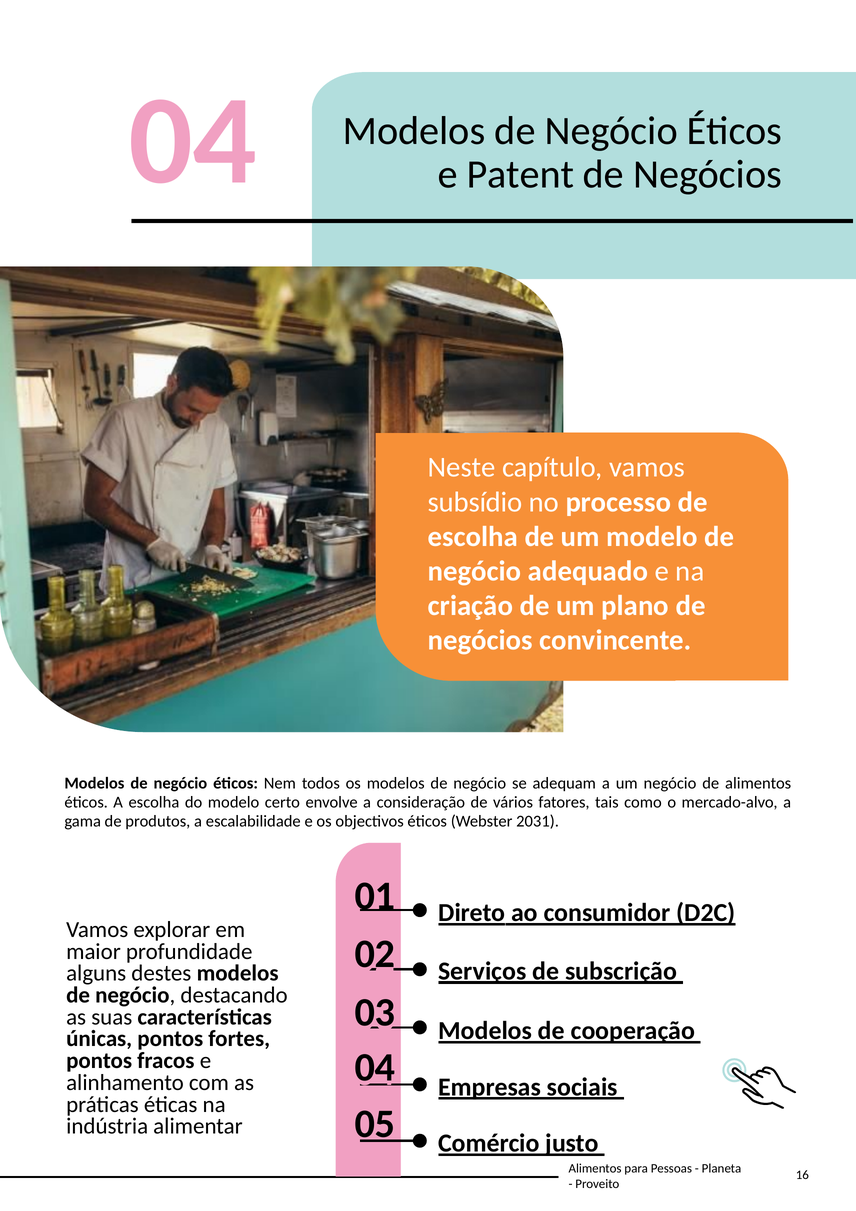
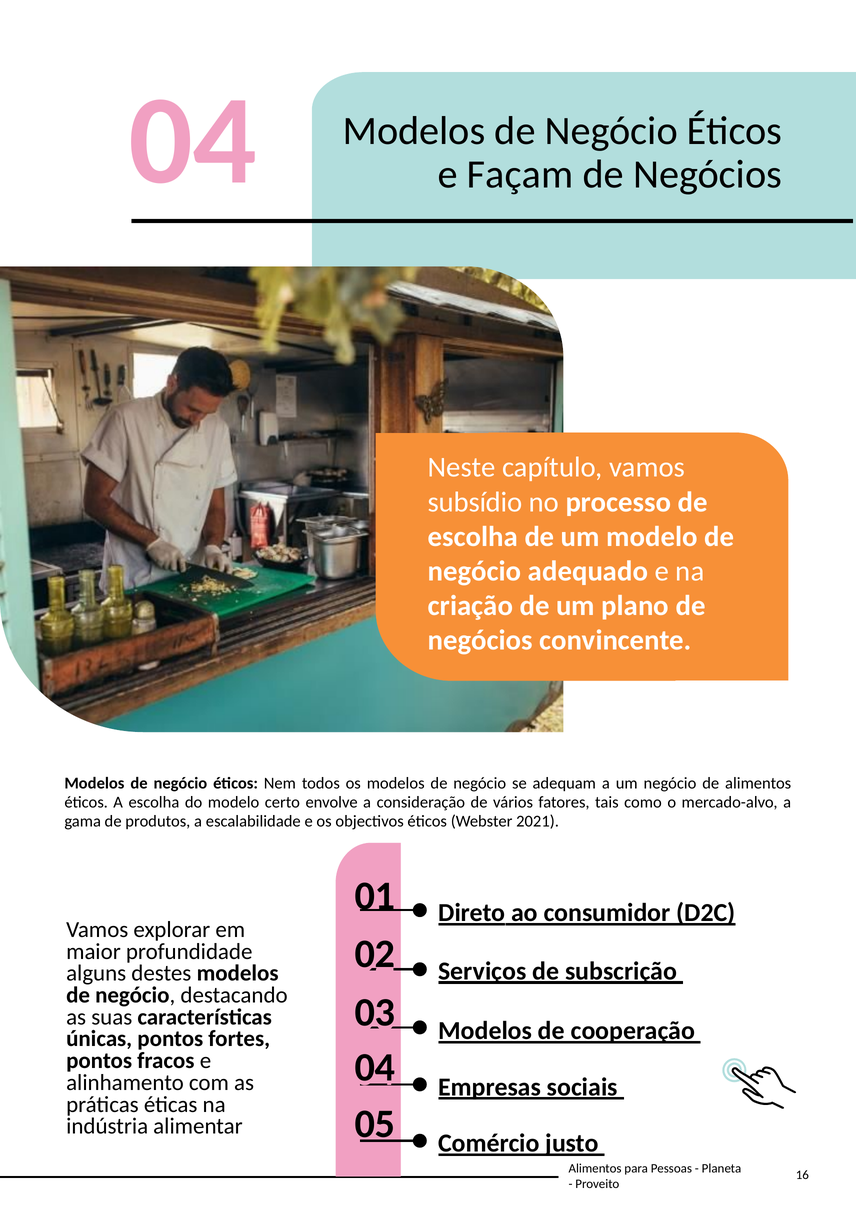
Patent: Patent -> Façam
2031: 2031 -> 2021
